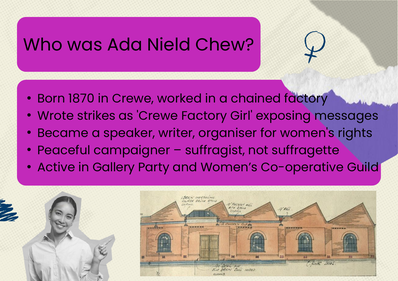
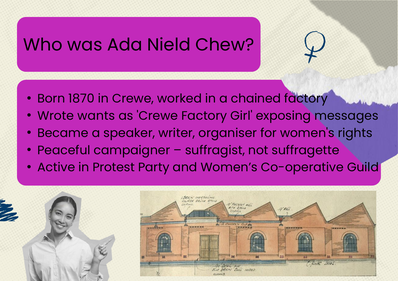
strikes: strikes -> wants
Gallery: Gallery -> Protest
